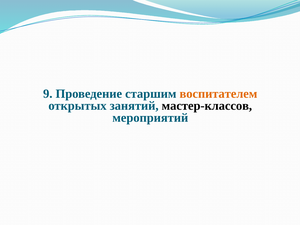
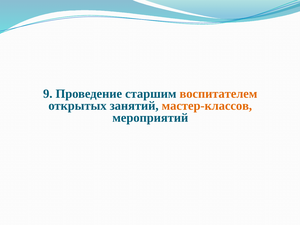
мастер-классов colour: black -> orange
